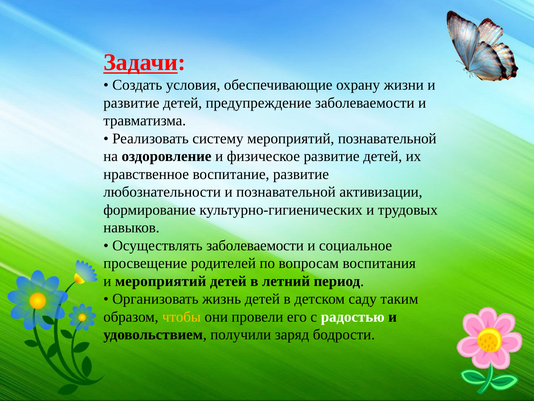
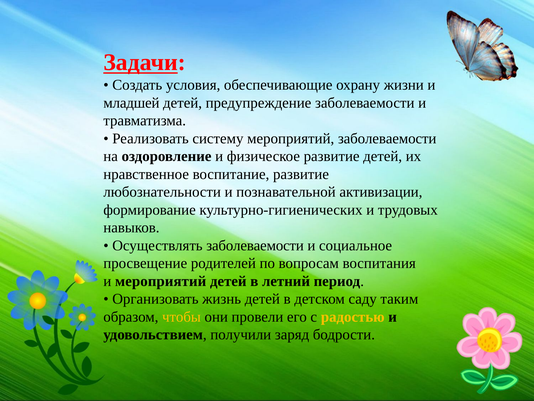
развитие at (131, 103): развитие -> младшей
мероприятий познавательной: познавательной -> заболеваемости
радостью at (353, 316) colour: white -> yellow
